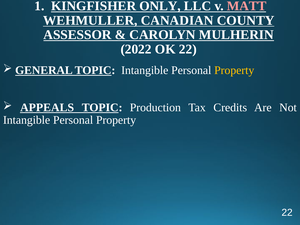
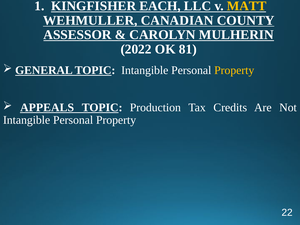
ONLY: ONLY -> EACH
MATT colour: pink -> yellow
OK 22: 22 -> 81
